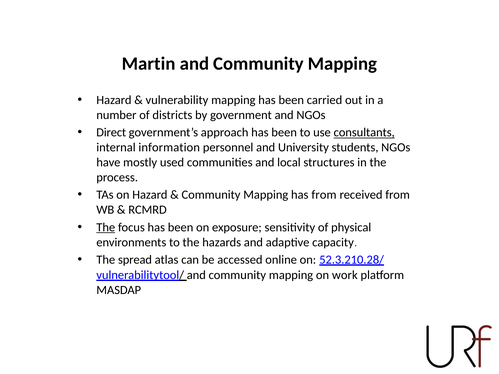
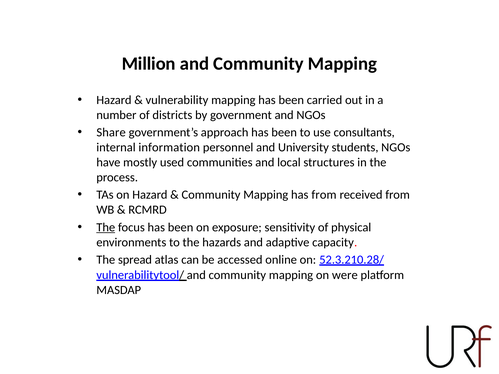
Martin: Martin -> Million
Direct: Direct -> Share
consultants underline: present -> none
work: work -> were
